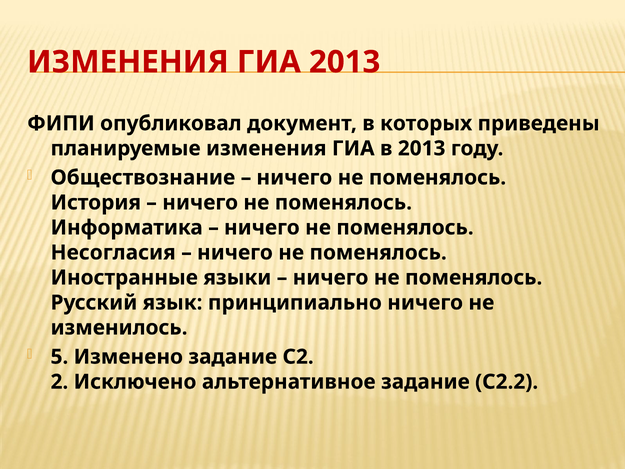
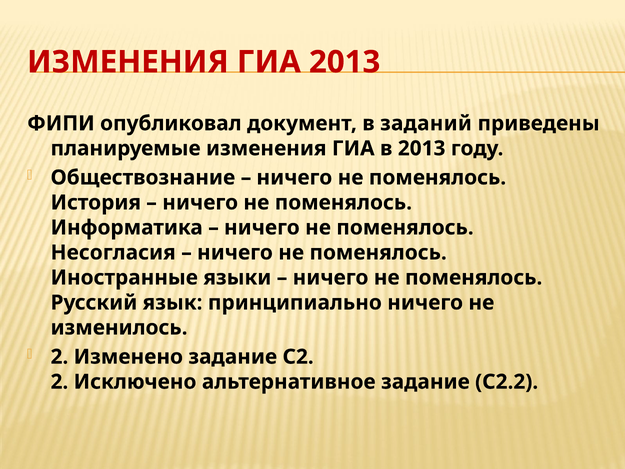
которых: которых -> заданий
5 at (59, 357): 5 -> 2
